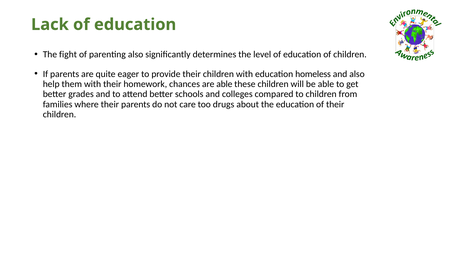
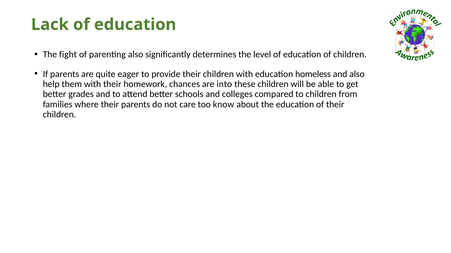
are able: able -> into
drugs: drugs -> know
